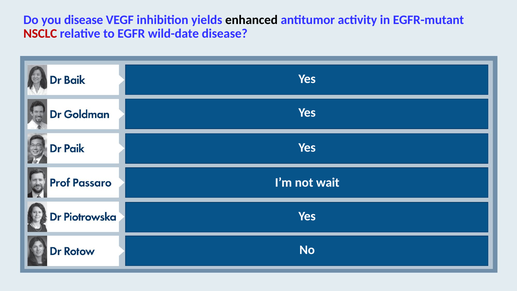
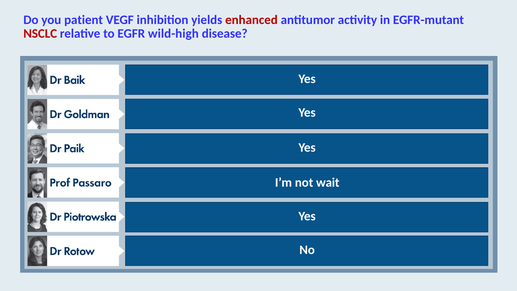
you disease: disease -> patient
enhanced colour: black -> red
wild-date: wild-date -> wild-high
